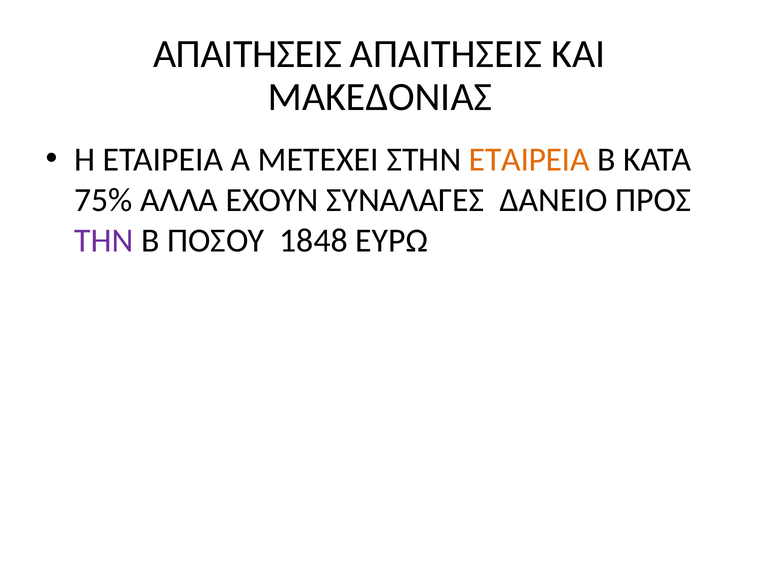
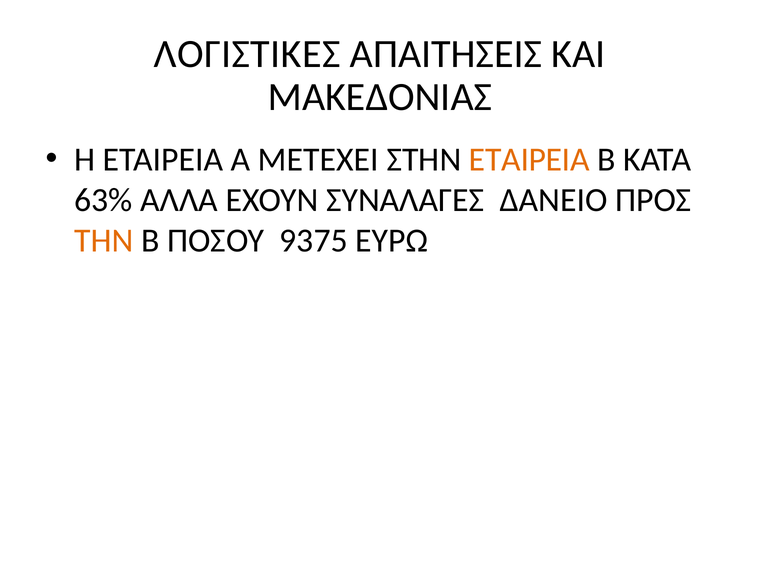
ΑΠΑΙΤΗΣΕΙΣ at (248, 54): ΑΠΑΙΤΗΣΕΙΣ -> ΛΟΓΙΣΤΙΚΕΣ
75%: 75% -> 63%
ΤΗΝ colour: purple -> orange
1848: 1848 -> 9375
